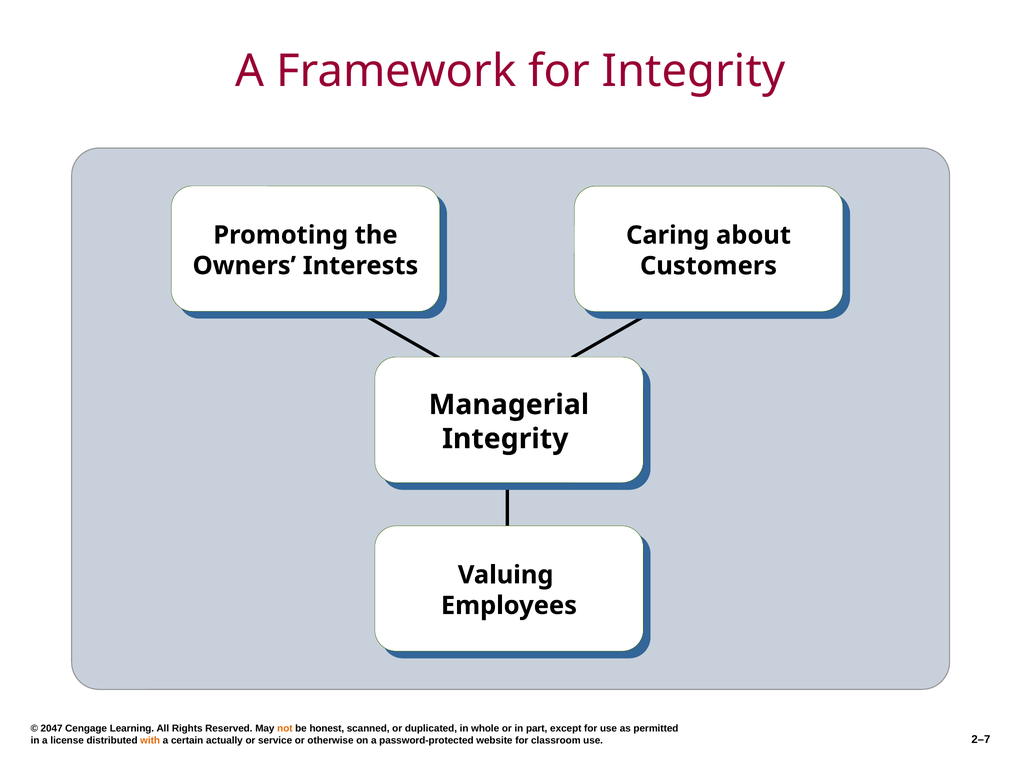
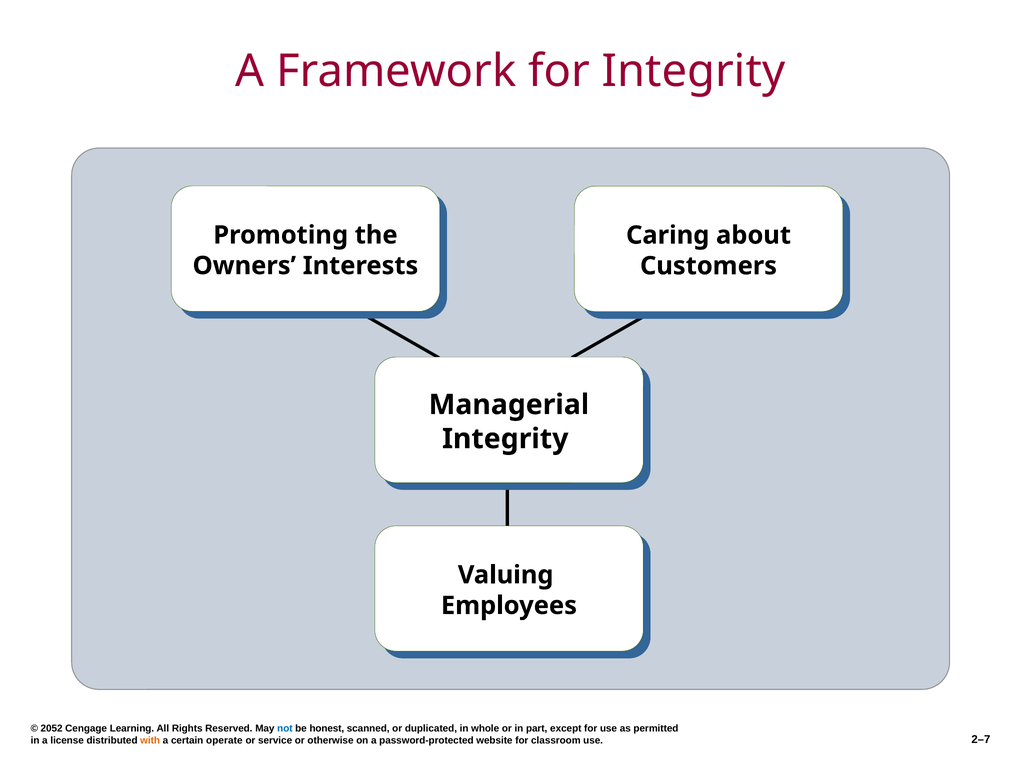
2047: 2047 -> 2052
not colour: orange -> blue
actually: actually -> operate
